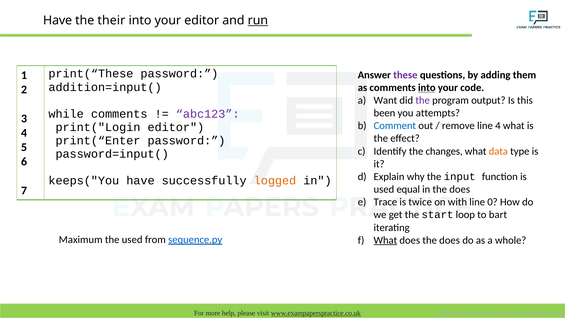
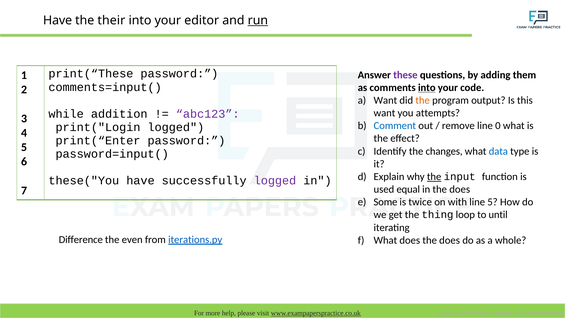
addition=input(: addition=input( -> comments=input(
the at (423, 100) colour: purple -> orange
been at (384, 113): been -> want
while comments: comments -> addition
line 4: 4 -> 0
print("Login editor: editor -> logged
data colour: orange -> blue
the at (434, 177) underline: none -> present
keeps("You: keeps("You -> these("You
logged at (275, 180) colour: orange -> purple
Trace: Trace -> Some
line 0: 0 -> 5
start: start -> thing
bart: bart -> until
Maximum: Maximum -> Difference
the used: used -> even
sequence.py: sequence.py -> iterations.py
What at (385, 240) underline: present -> none
